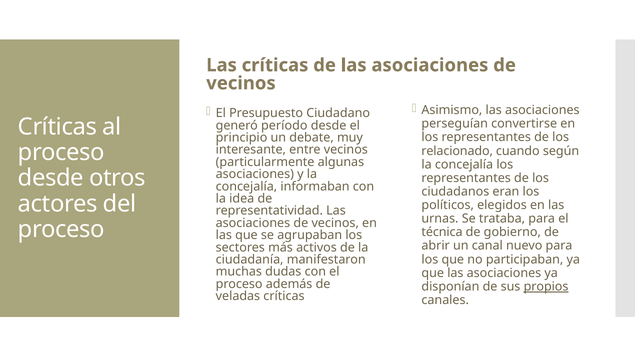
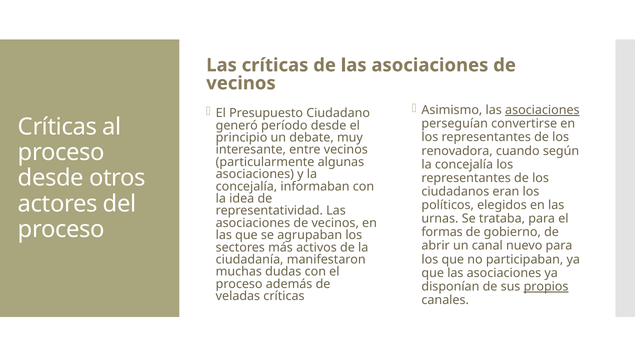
asociaciones at (542, 110) underline: none -> present
relacionado: relacionado -> renovadora
técnica: técnica -> formas
